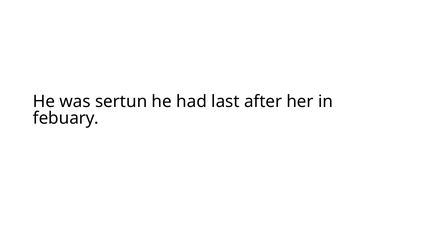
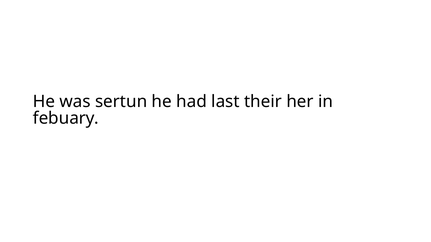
after: after -> their
